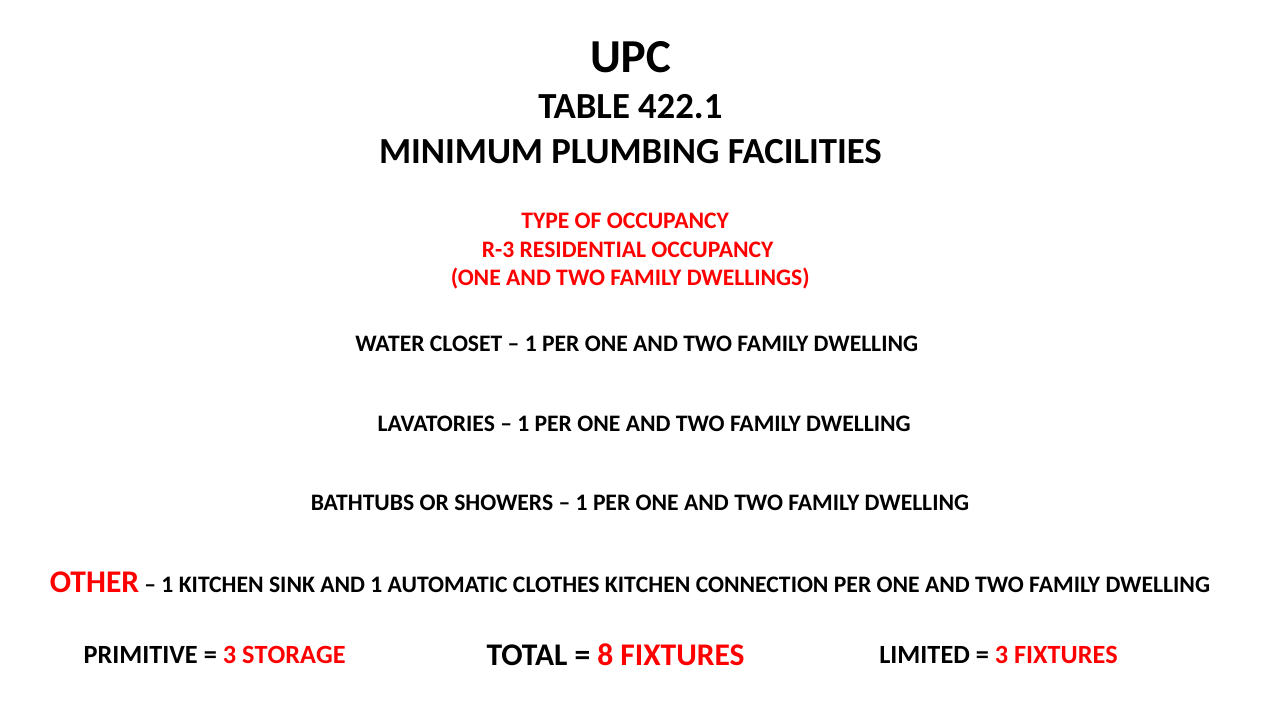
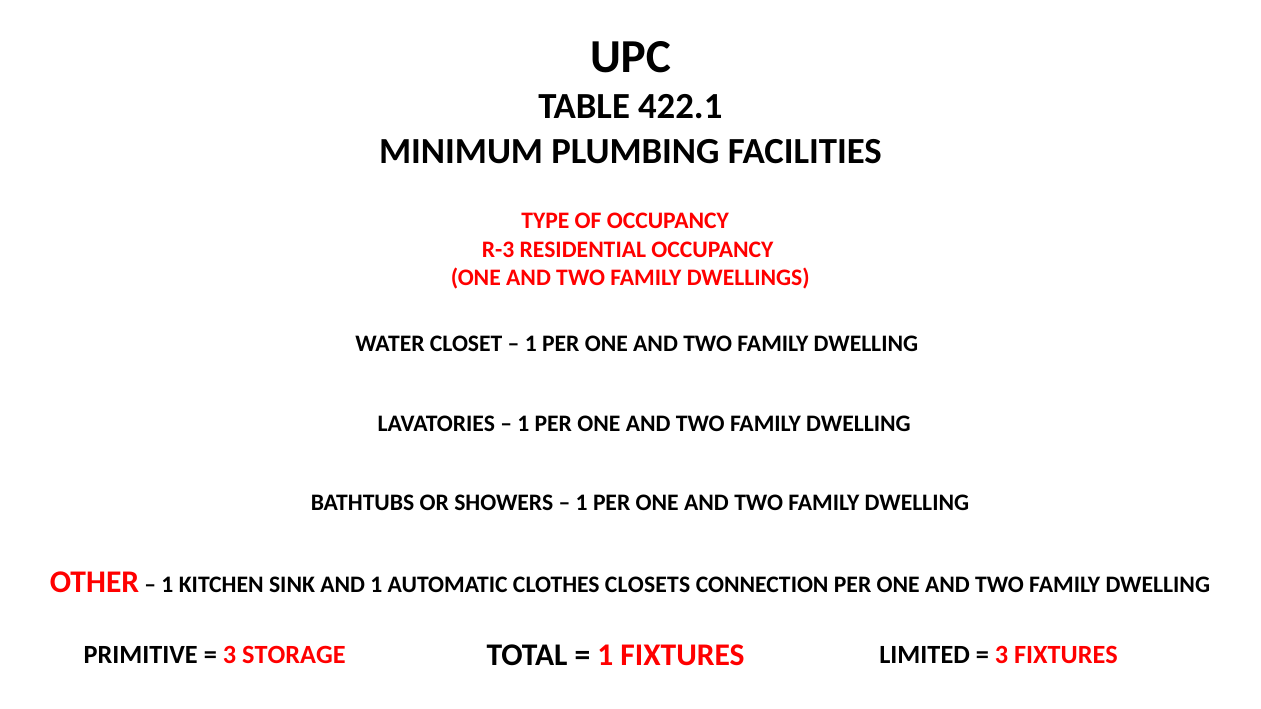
CLOTHES KITCHEN: KITCHEN -> CLOSETS
8 at (605, 656): 8 -> 1
